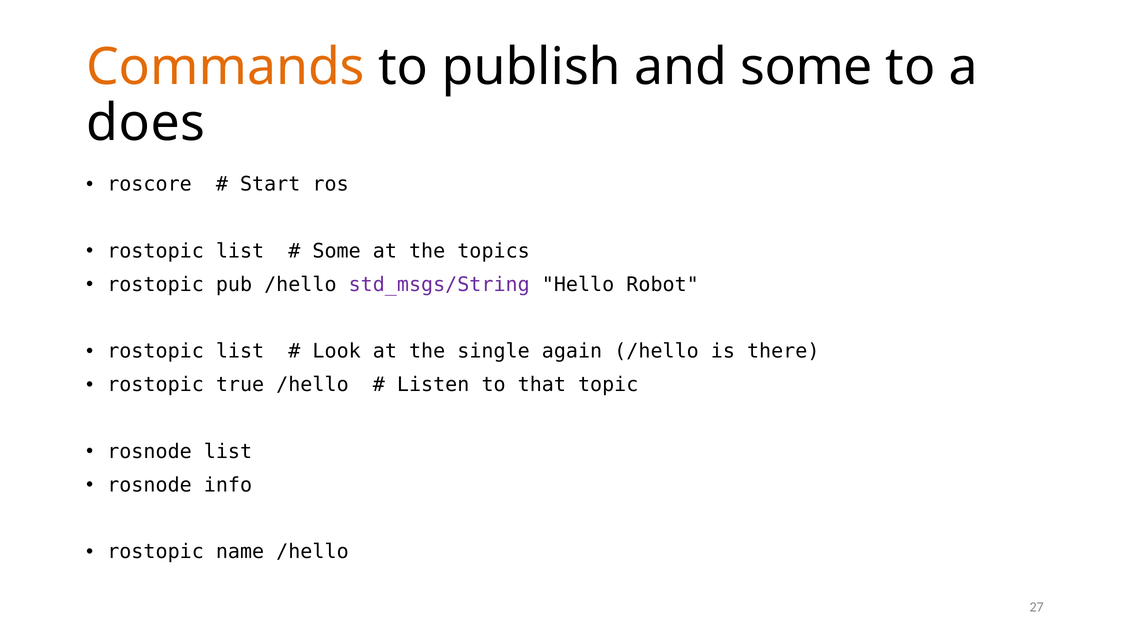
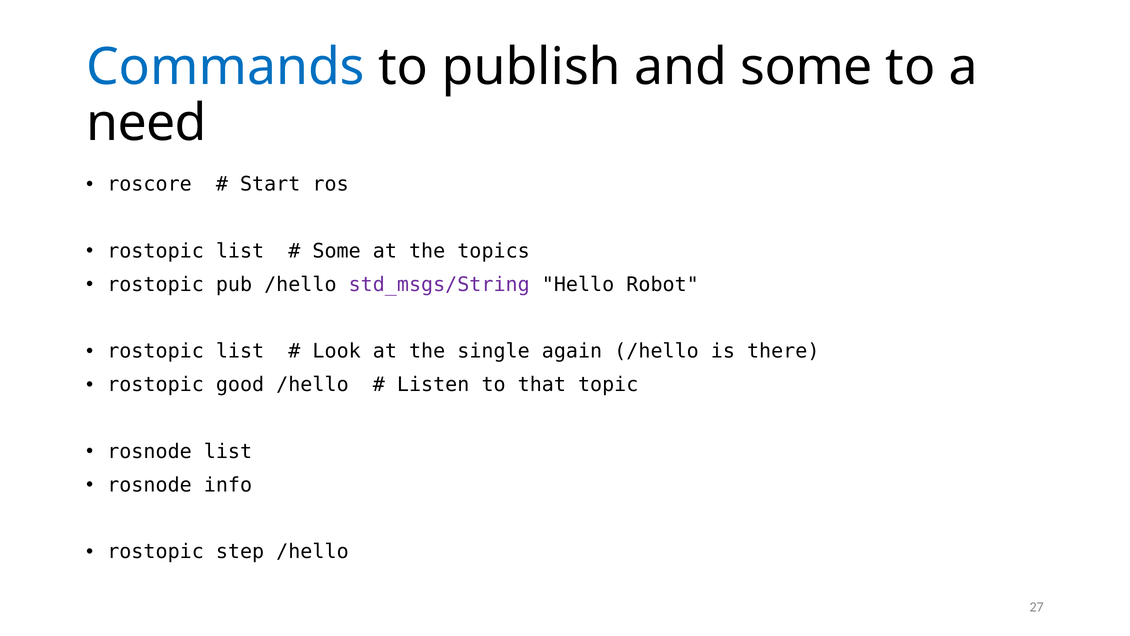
Commands colour: orange -> blue
does: does -> need
true: true -> good
name: name -> step
